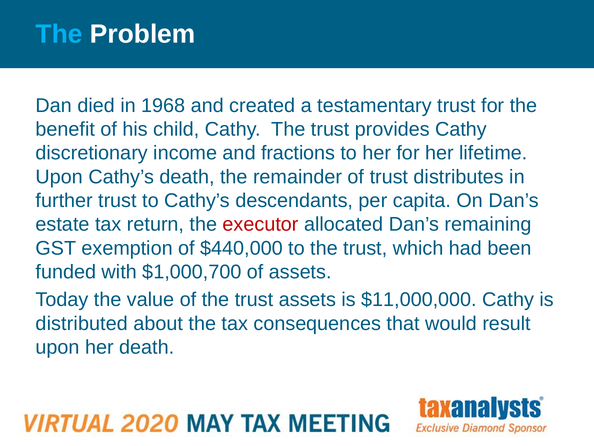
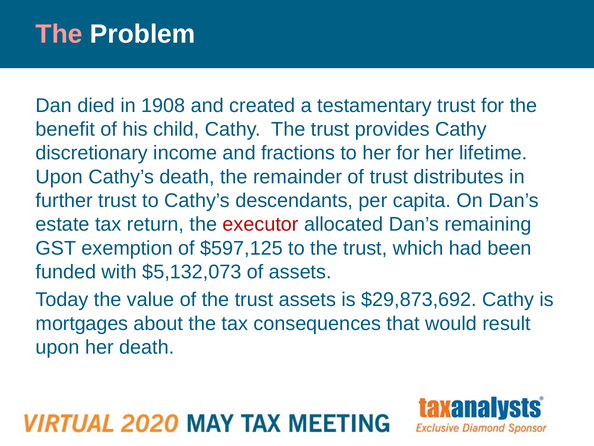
The at (59, 34) colour: light blue -> pink
1968: 1968 -> 1908
$440,000: $440,000 -> $597,125
$1,000,700: $1,000,700 -> $5,132,073
$11,000,000: $11,000,000 -> $29,873,692
distributed: distributed -> mortgages
